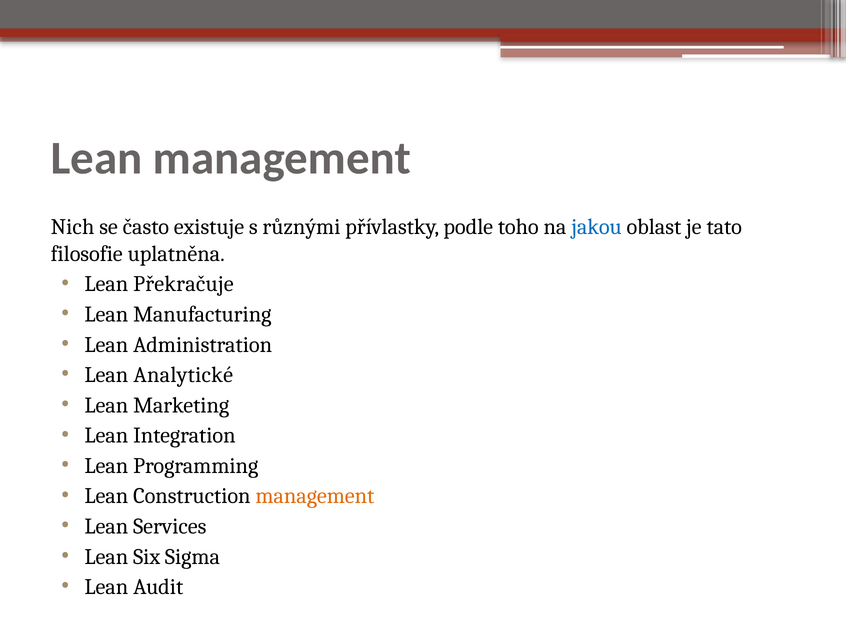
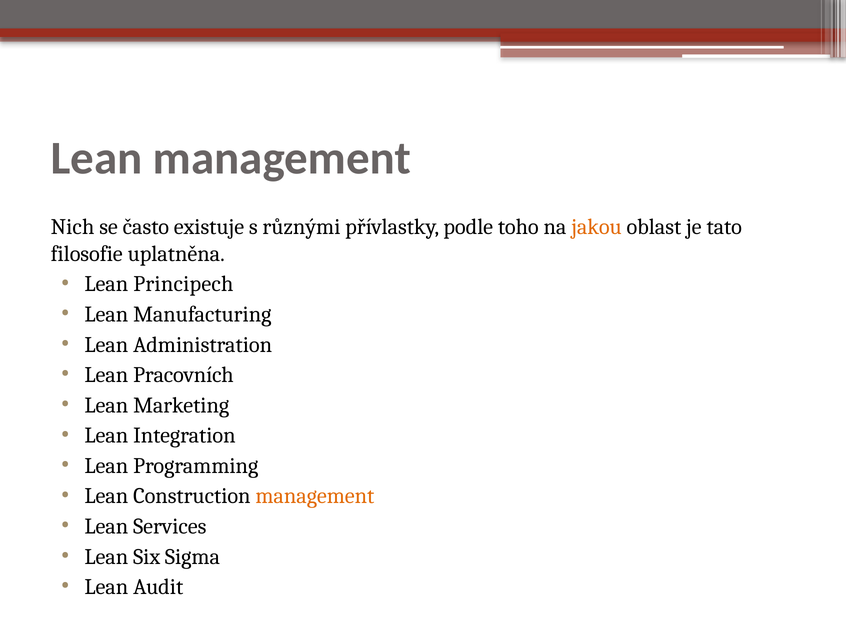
jakou colour: blue -> orange
Překračuje: Překračuje -> Principech
Analytické: Analytické -> Pracovních
